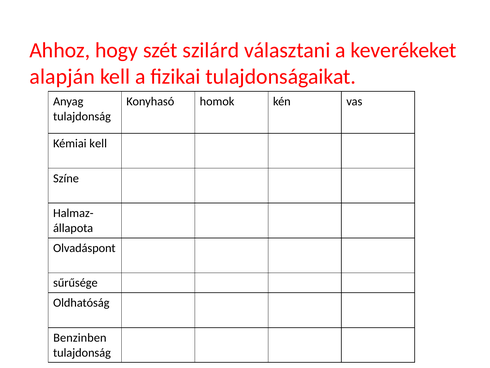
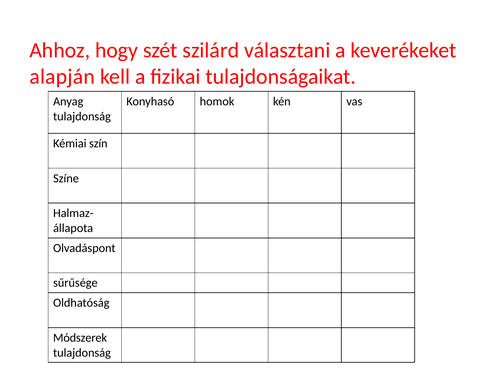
Kémiai kell: kell -> szín
Benzinben: Benzinben -> Módszerek
